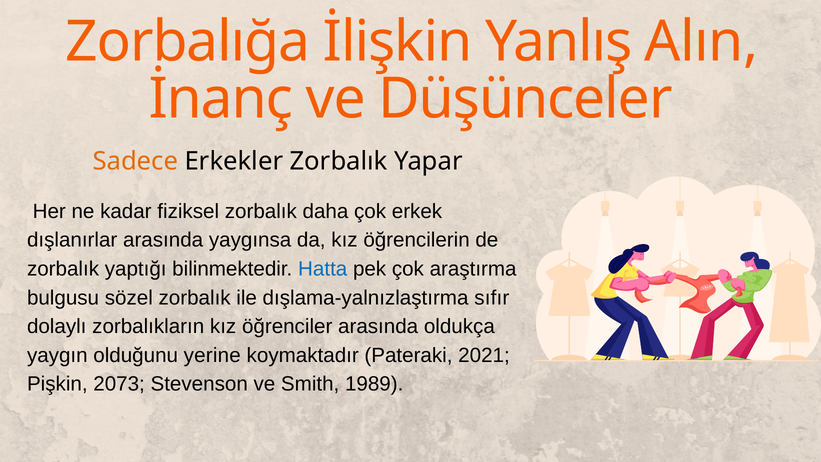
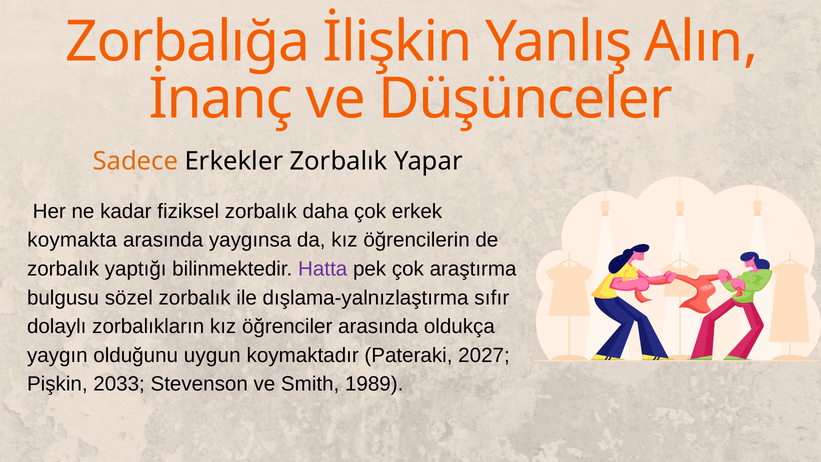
dışlanırlar: dışlanırlar -> koymakta
Hatta colour: blue -> purple
yerine: yerine -> uygun
2021: 2021 -> 2027
2073: 2073 -> 2033
